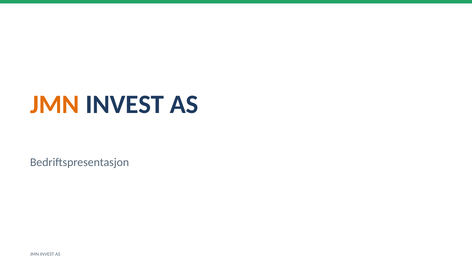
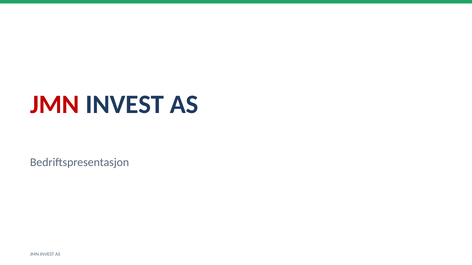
JMN at (55, 105) colour: orange -> red
